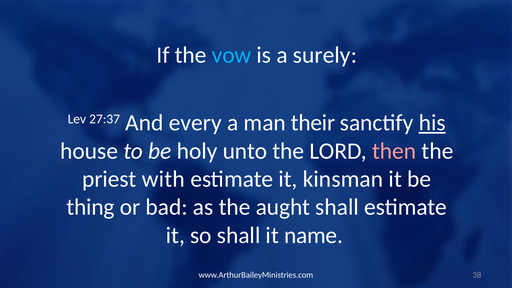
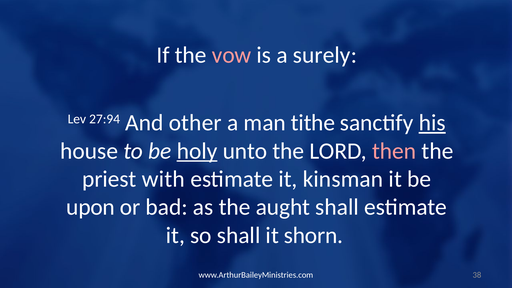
vow colour: light blue -> pink
27:37: 27:37 -> 27:94
every: every -> other
their: their -> tithe
holy underline: none -> present
thing: thing -> upon
name: name -> shorn
